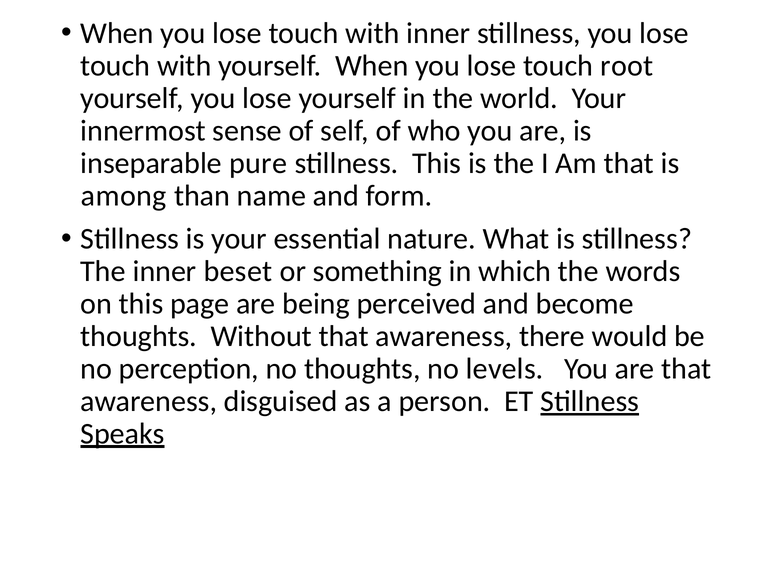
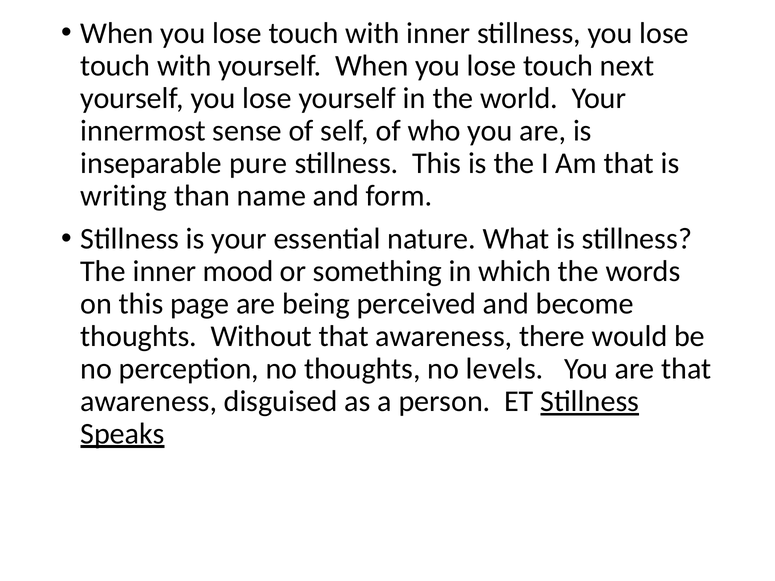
root: root -> next
among: among -> writing
beset: beset -> mood
